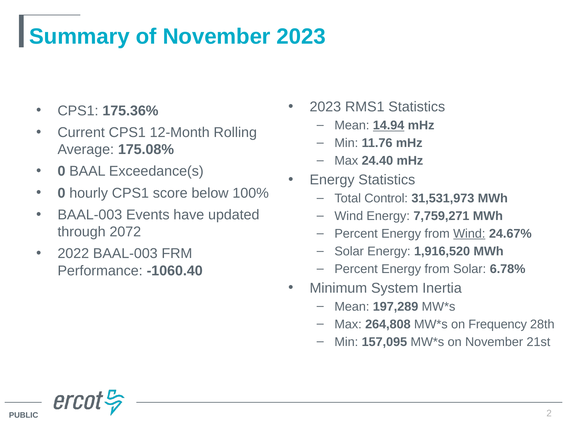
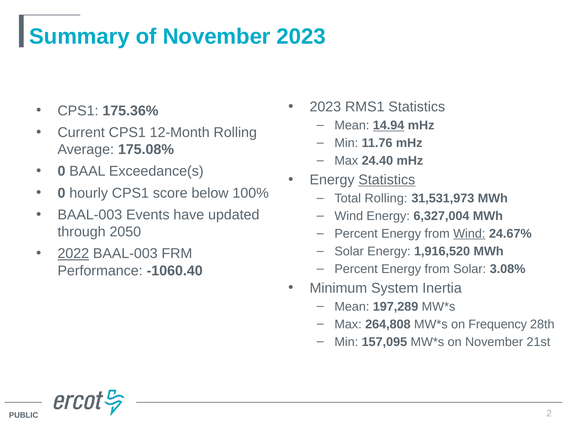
Statistics at (387, 180) underline: none -> present
Total Control: Control -> Rolling
7,759,271: 7,759,271 -> 6,327,004
2072: 2072 -> 2050
2022 underline: none -> present
6.78%: 6.78% -> 3.08%
